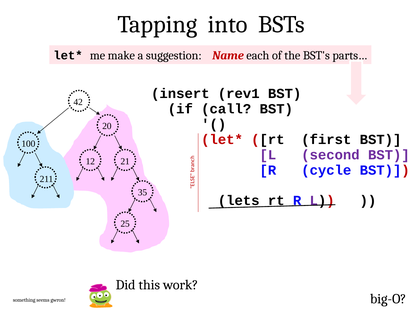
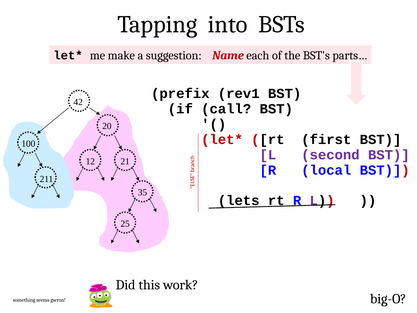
insert: insert -> prefix
cycle: cycle -> local
